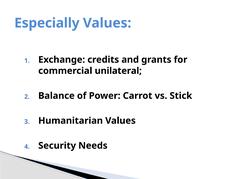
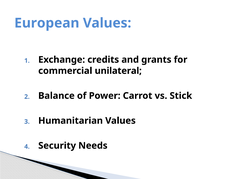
Especially: Especially -> European
